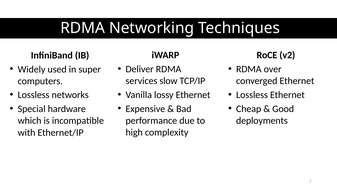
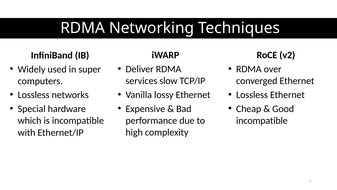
deployments at (262, 120): deployments -> incompatible
